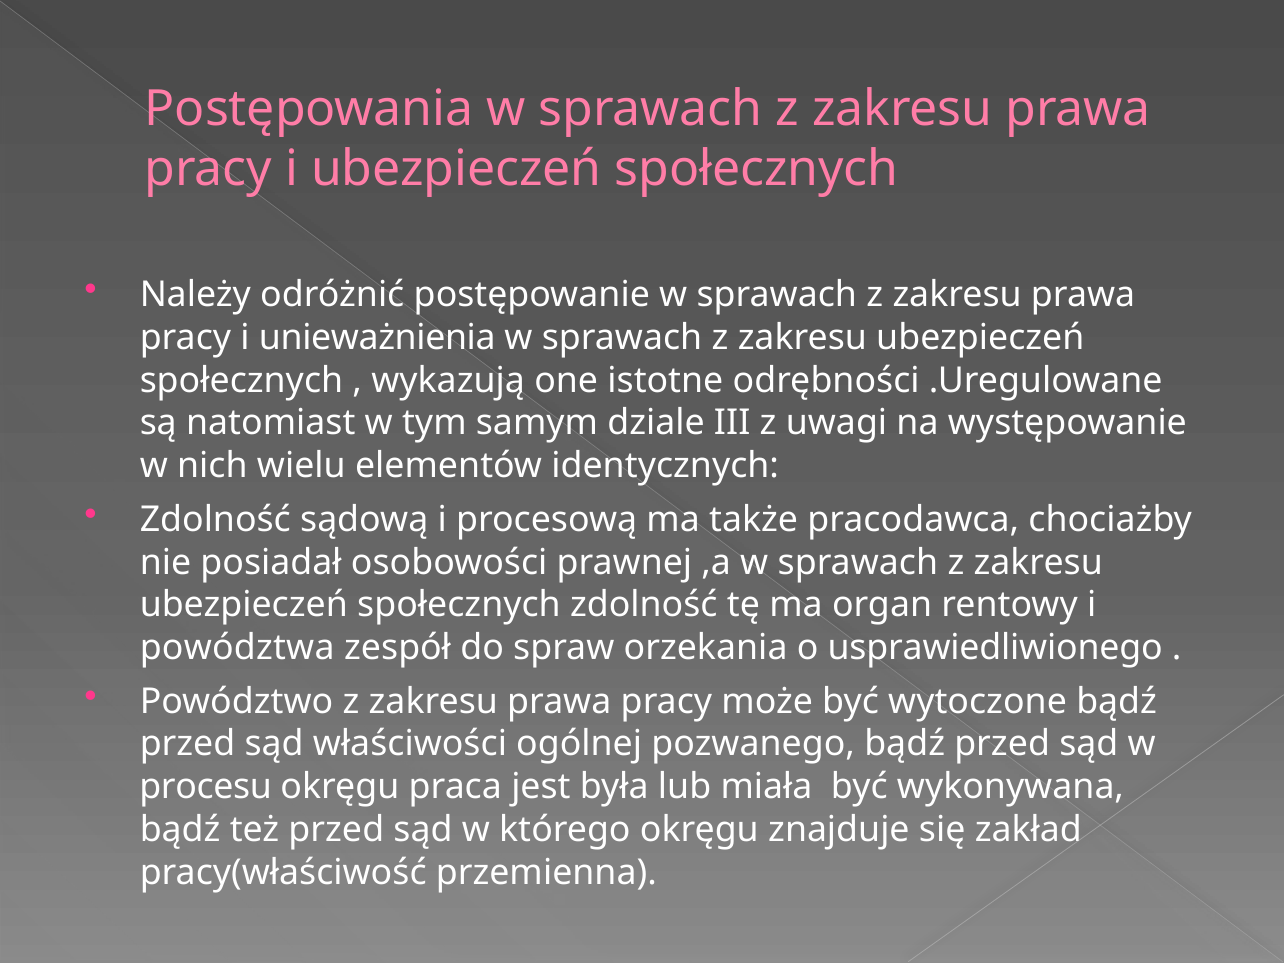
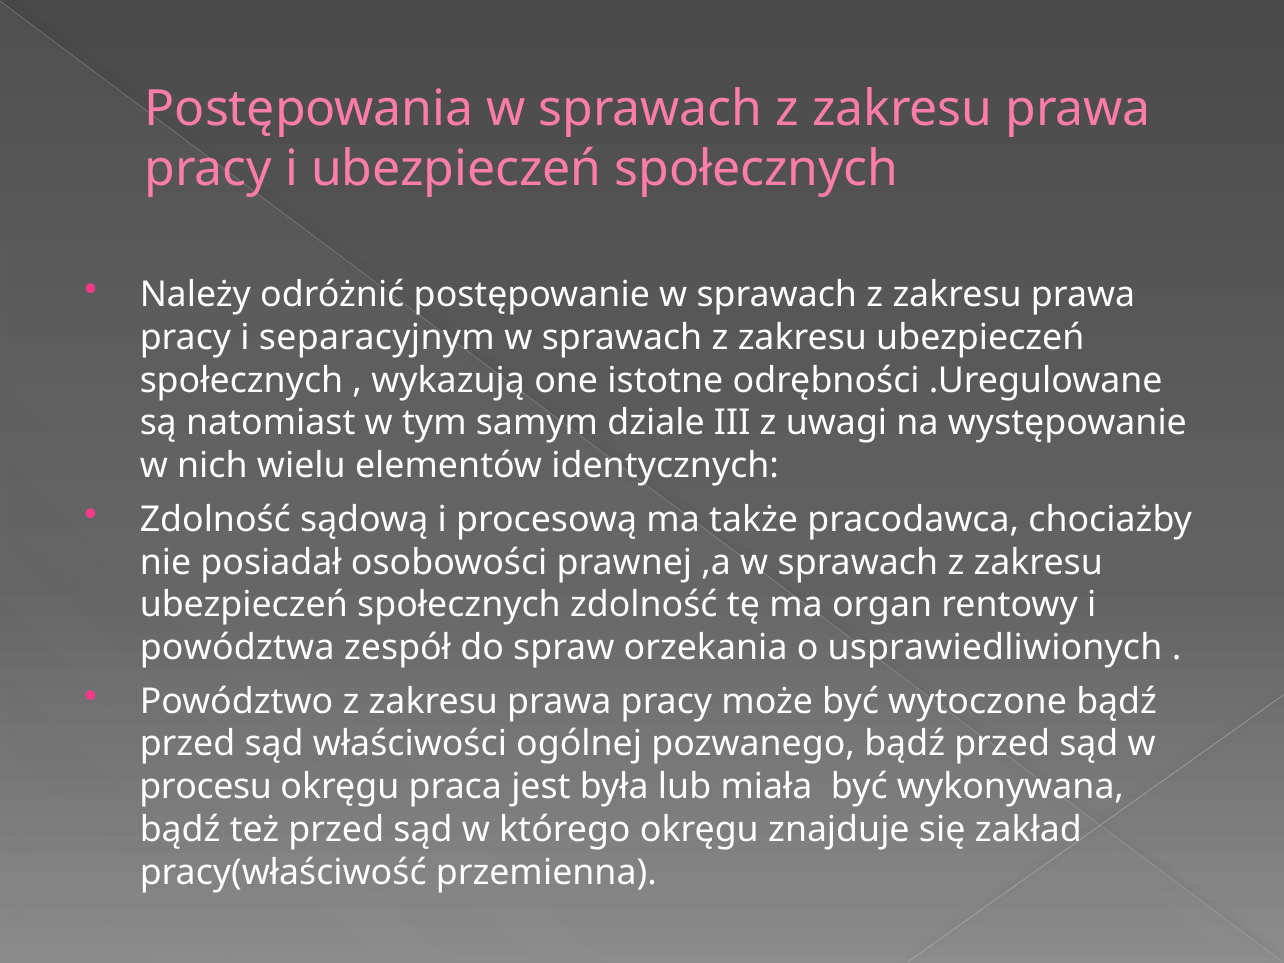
unieważnienia: unieważnienia -> separacyjnym
usprawiedliwionego: usprawiedliwionego -> usprawiedliwionych
